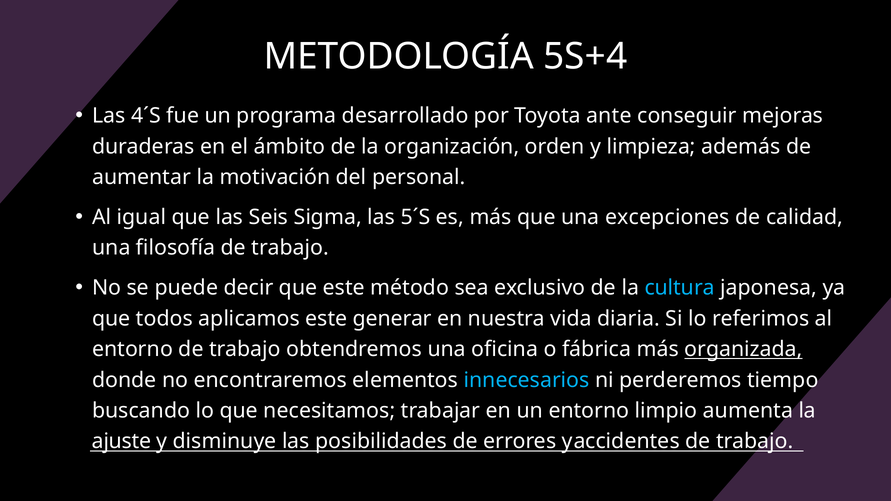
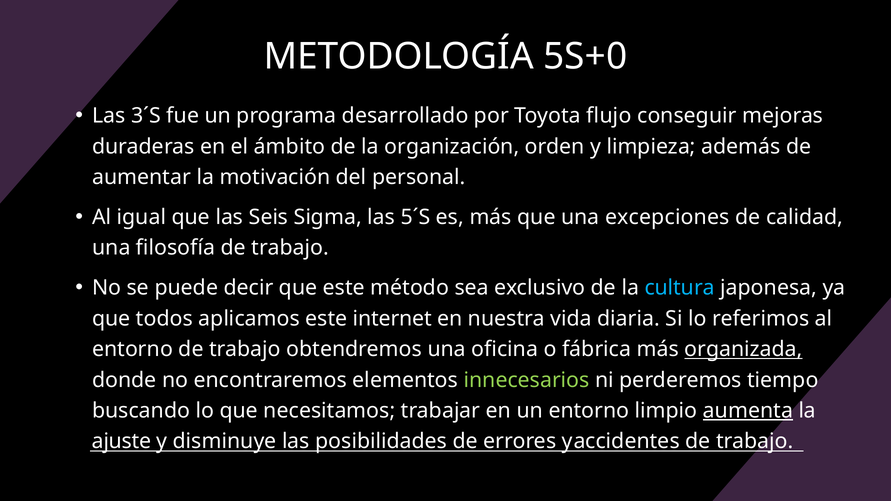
5S+4: 5S+4 -> 5S+0
4´S: 4´S -> 3´S
ante: ante -> flujo
generar: generar -> internet
innecesarios colour: light blue -> light green
aumenta underline: none -> present
